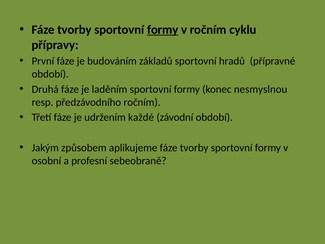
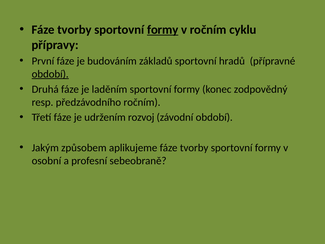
období at (50, 74) underline: none -> present
nesmyslnou: nesmyslnou -> zodpovědný
každé: každé -> rozvoj
